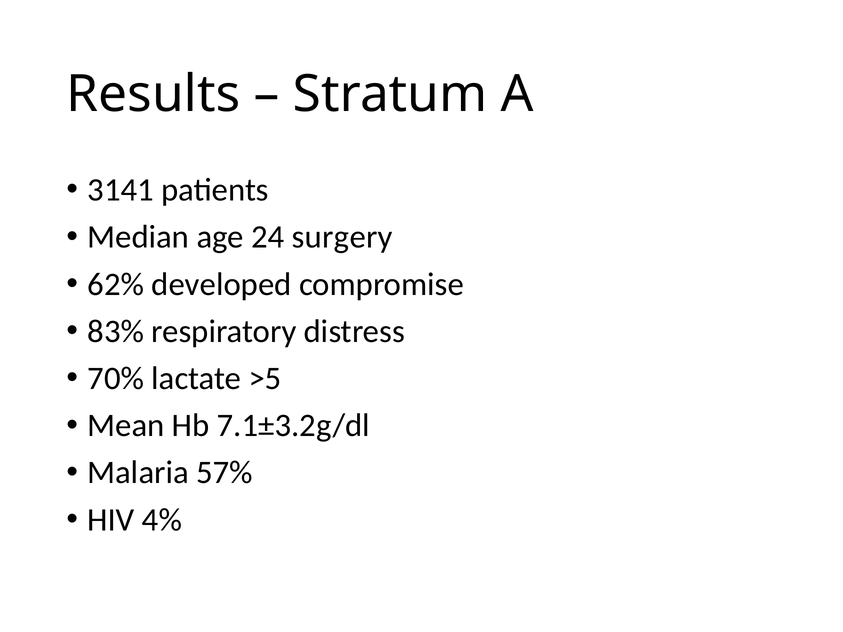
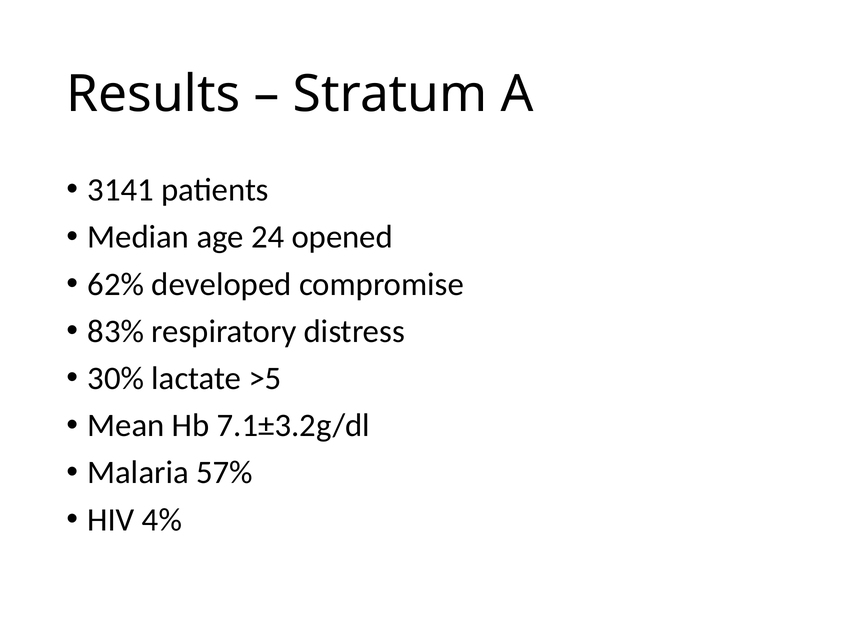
surgery: surgery -> opened
70%: 70% -> 30%
